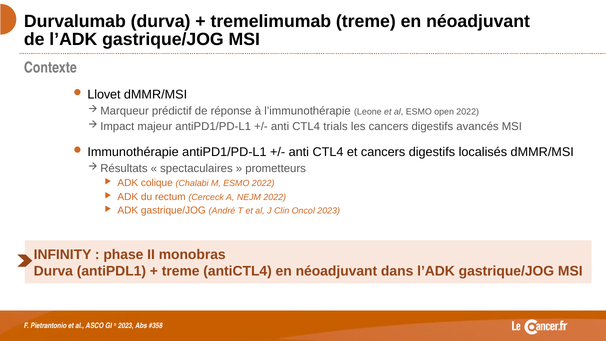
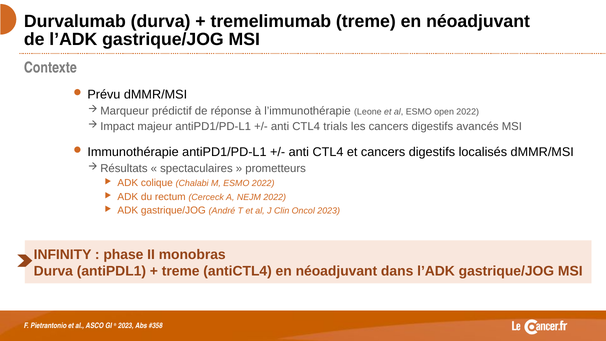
Llovet: Llovet -> Prévu
